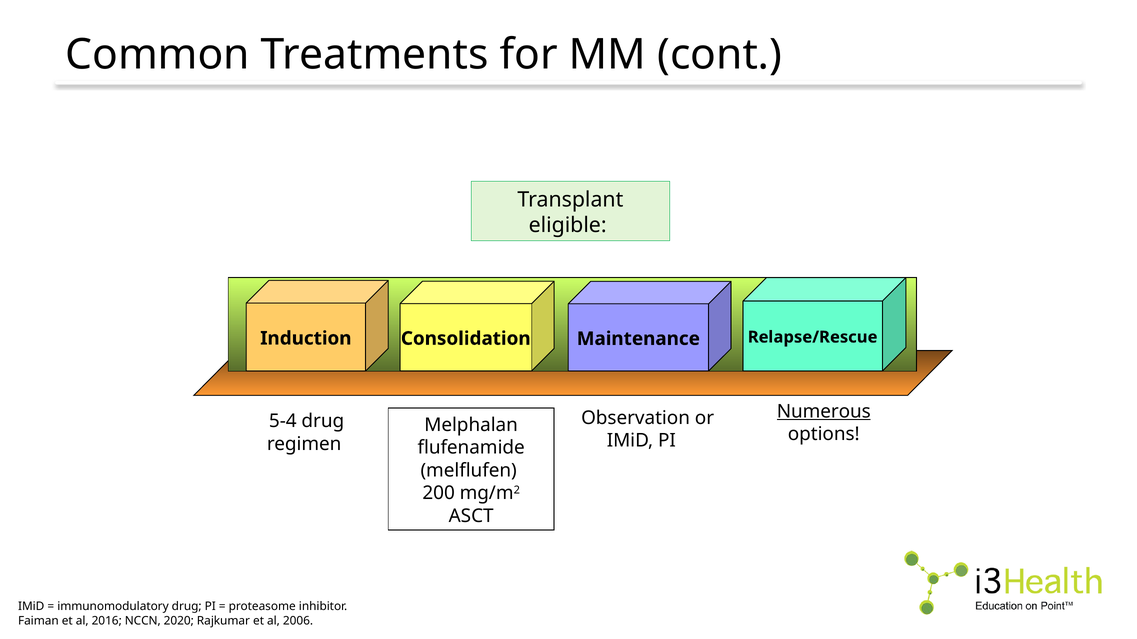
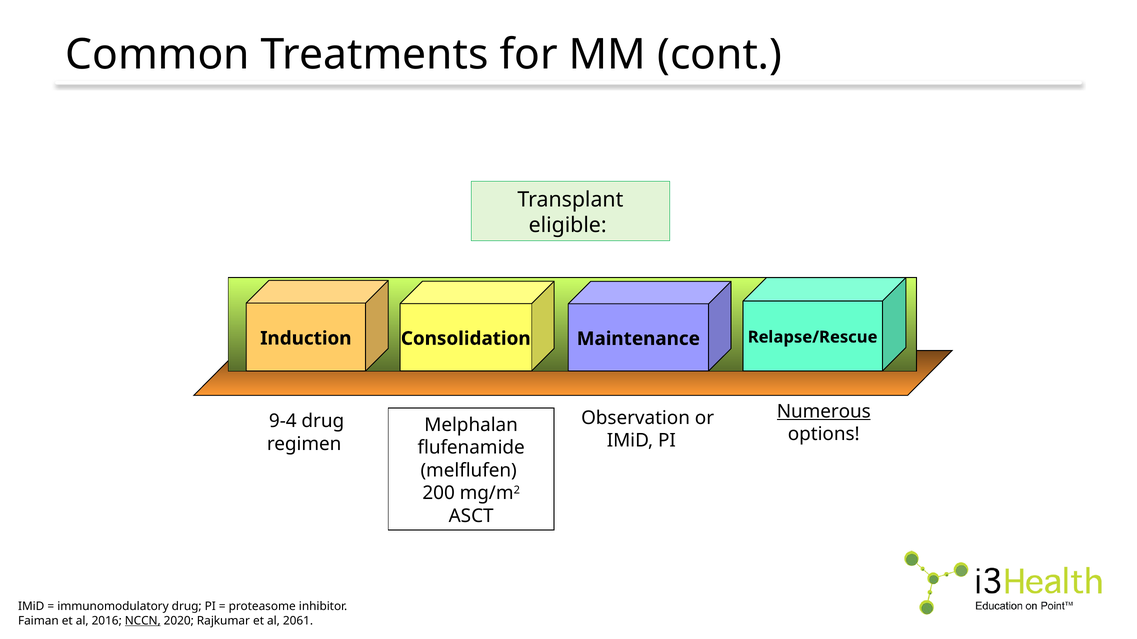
5-4: 5-4 -> 9-4
NCCN underline: none -> present
2006: 2006 -> 2061
